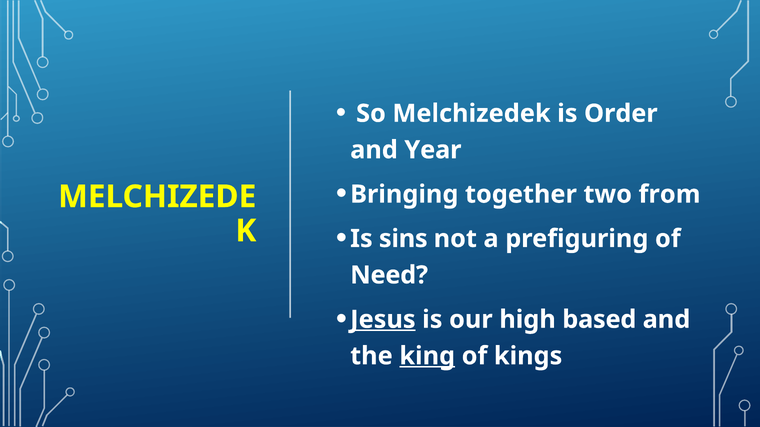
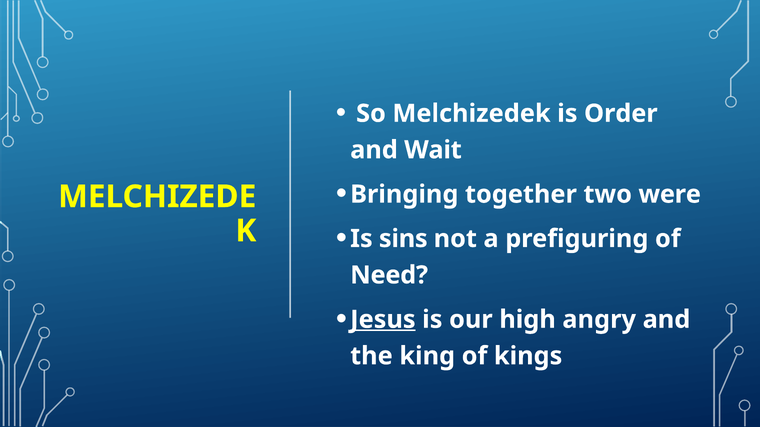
Year: Year -> Wait
from: from -> were
based: based -> angry
king underline: present -> none
